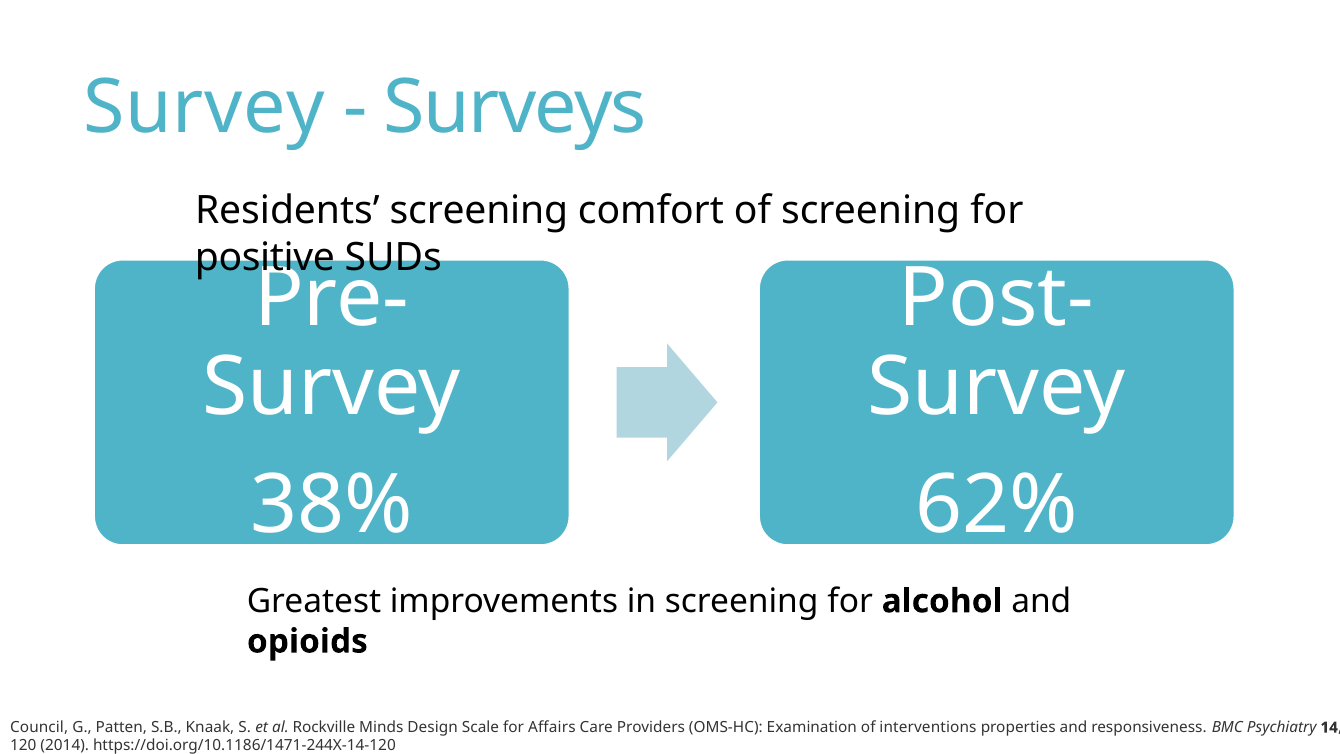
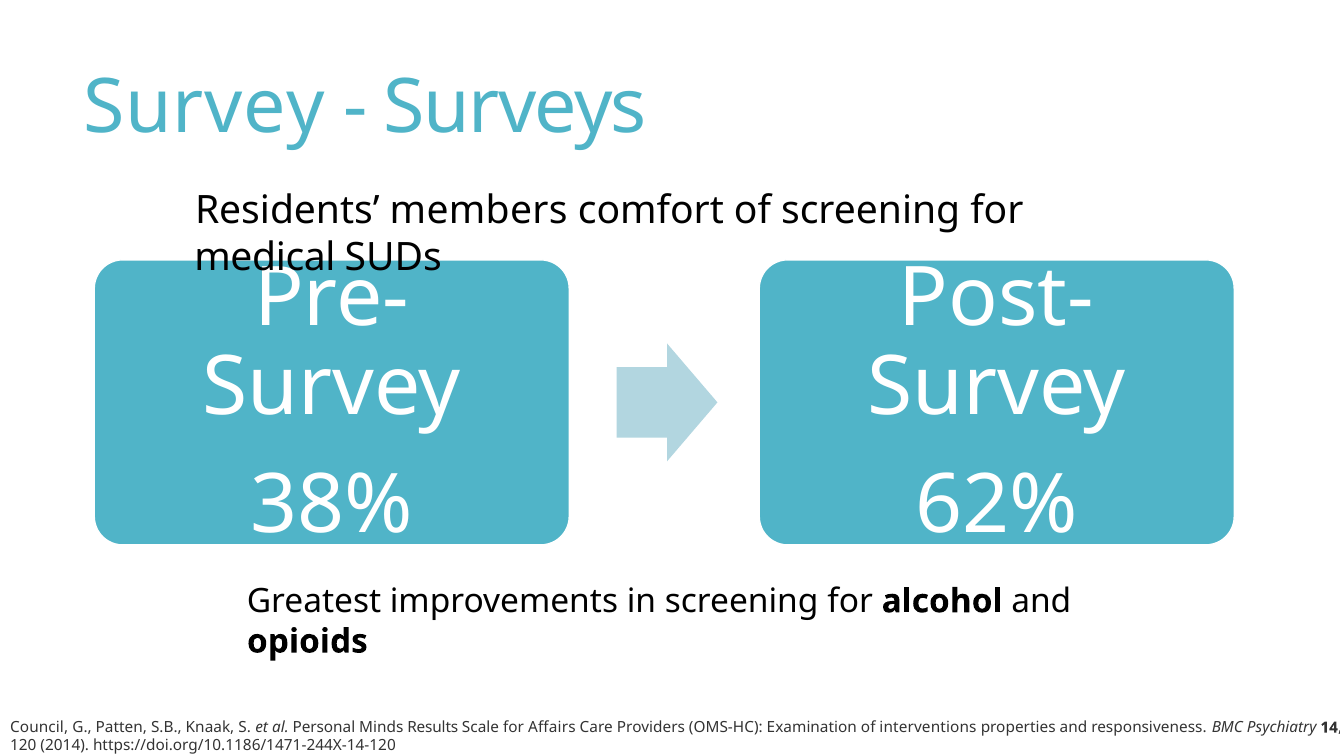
Residents screening: screening -> members
positive: positive -> medical
Rockville: Rockville -> Personal
Design: Design -> Results
